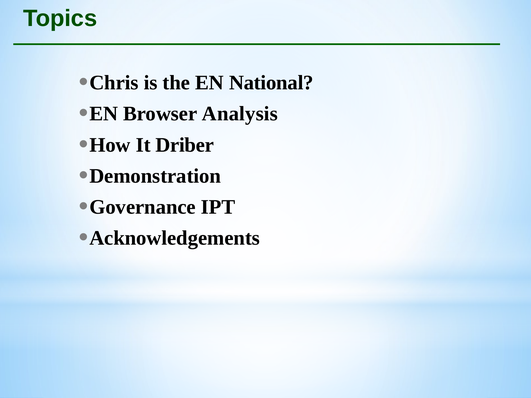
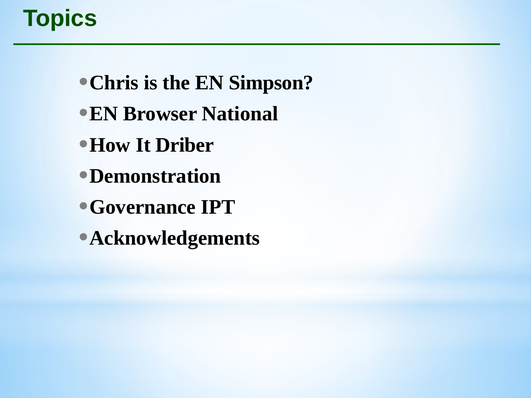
National: National -> Simpson
Analysis: Analysis -> National
